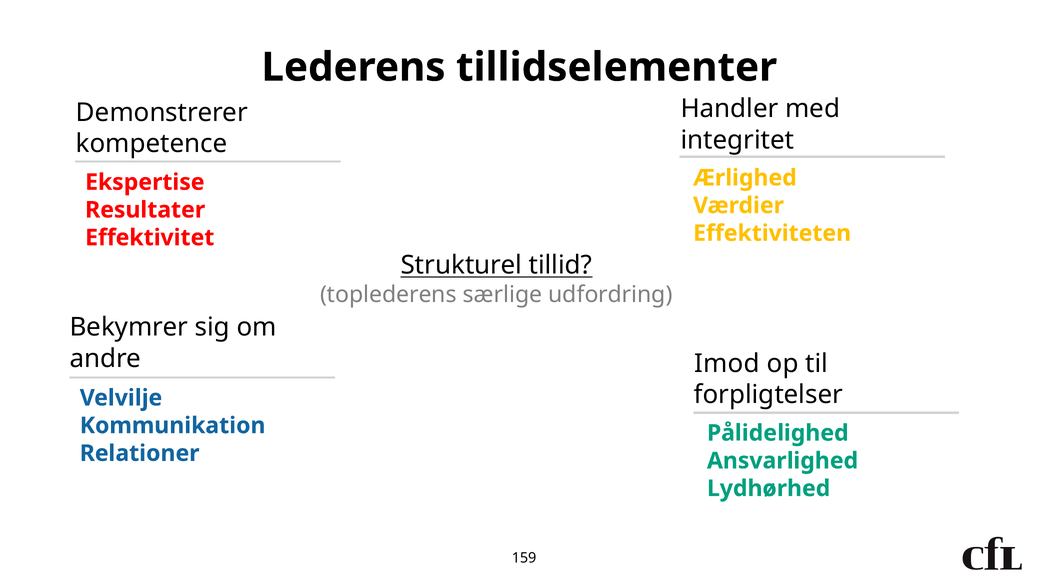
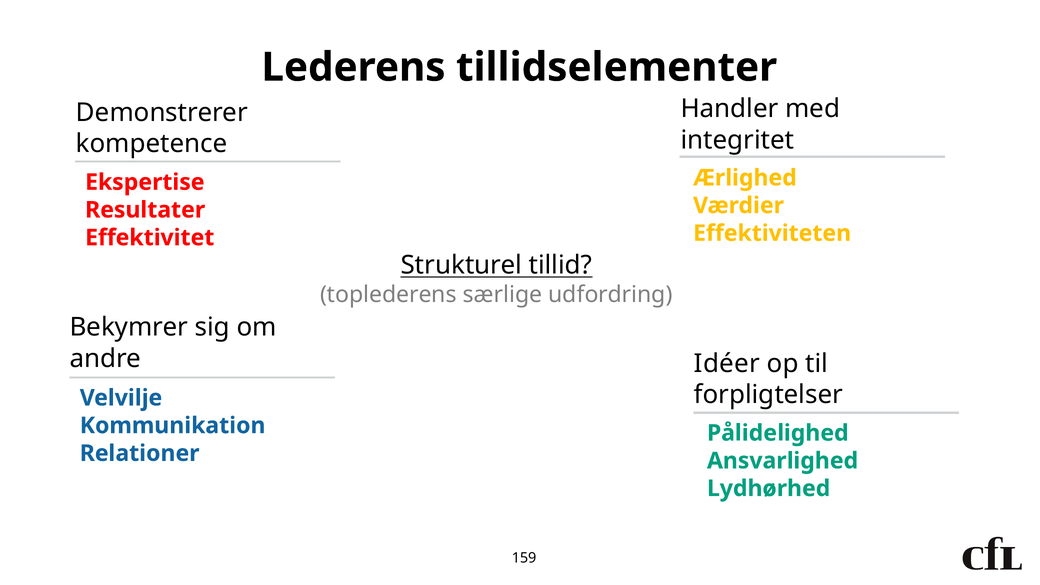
Imod: Imod -> Idéer
